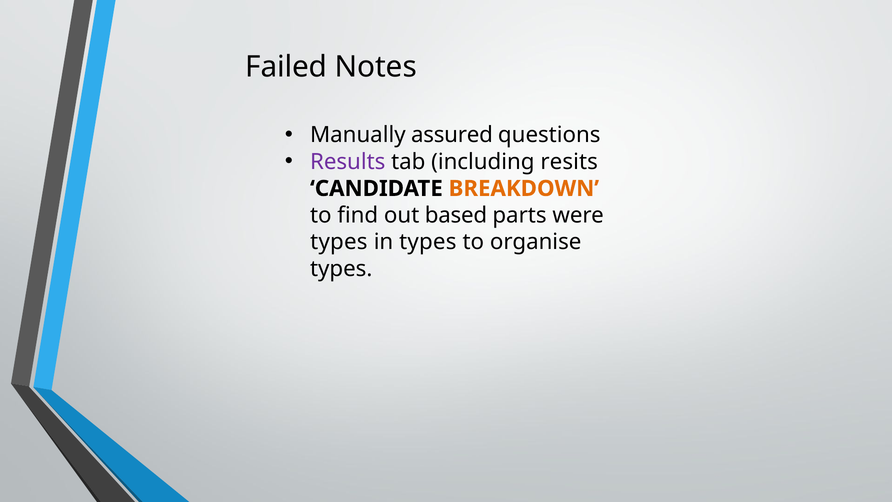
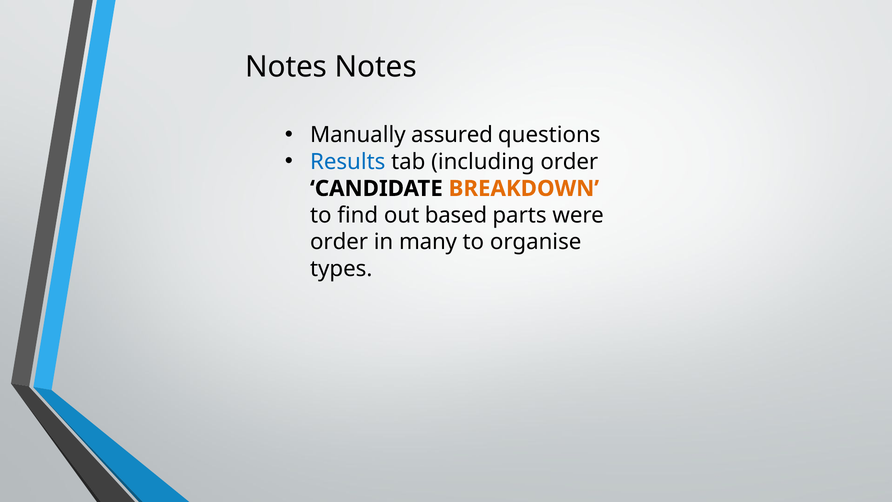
Failed at (286, 67): Failed -> Notes
Results colour: purple -> blue
including resits: resits -> order
types at (339, 242): types -> order
in types: types -> many
